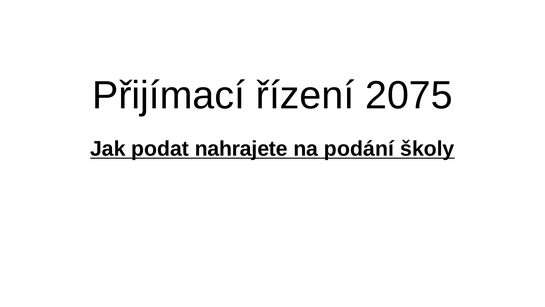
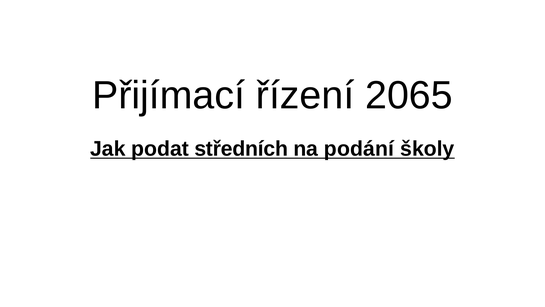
2075: 2075 -> 2065
nahrajete: nahrajete -> středních
